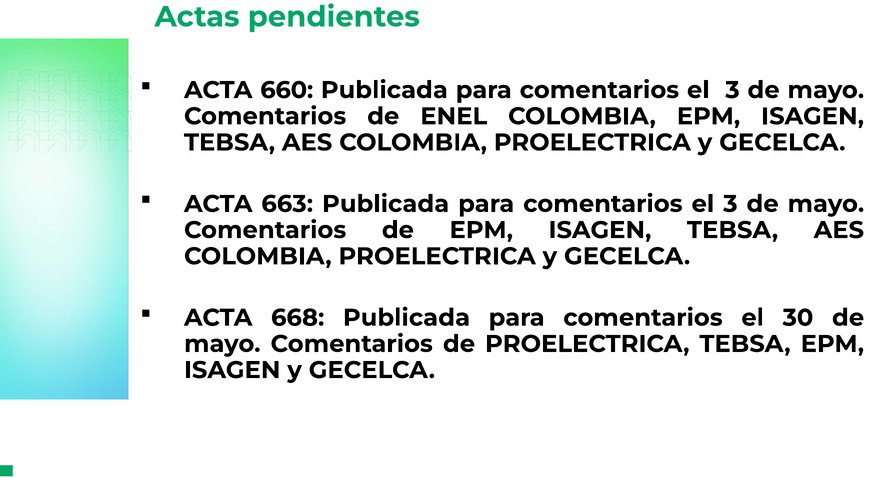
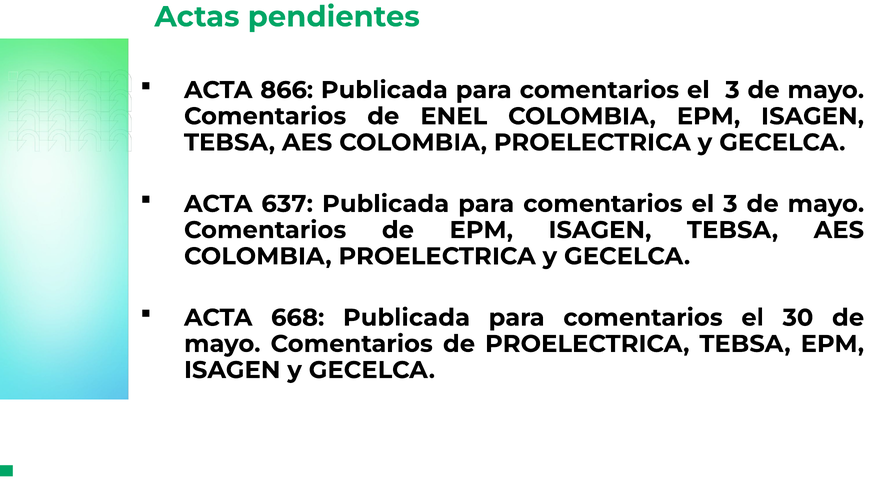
660: 660 -> 866
663: 663 -> 637
